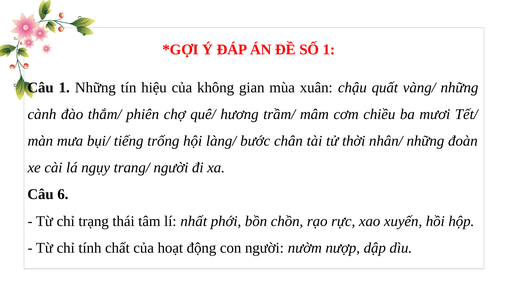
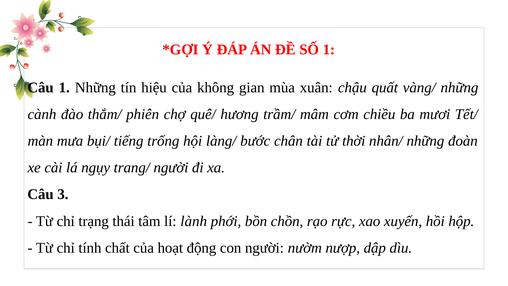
6: 6 -> 3
nhất: nhất -> lành
